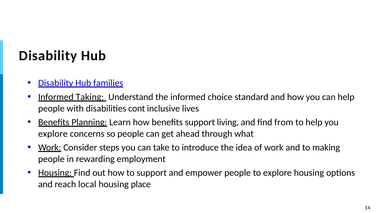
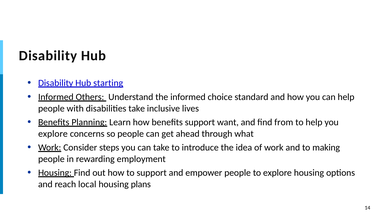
families: families -> starting
Taking: Taking -> Others
disabilities cont: cont -> take
living: living -> want
place: place -> plans
